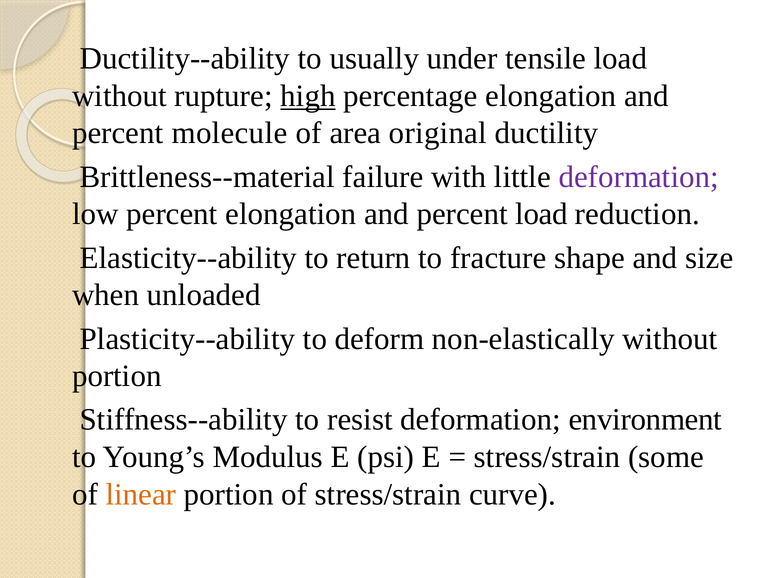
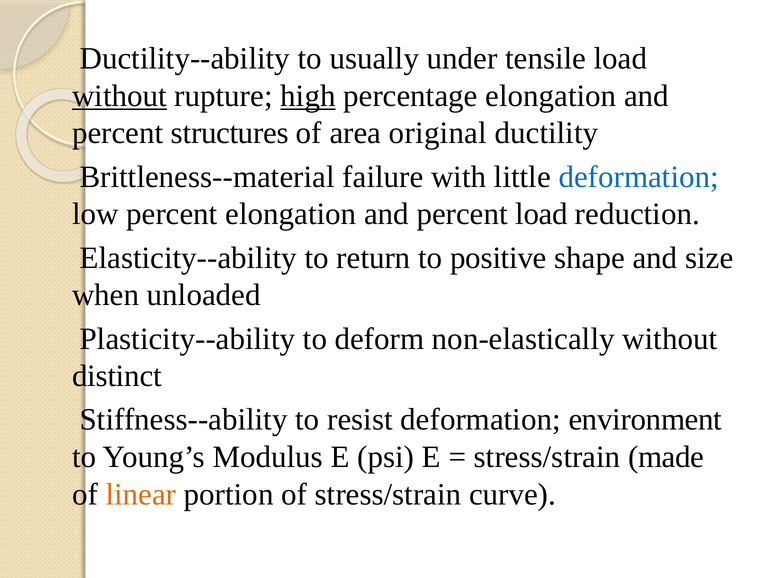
without at (119, 96) underline: none -> present
molecule: molecule -> structures
deformation at (639, 177) colour: purple -> blue
fracture: fracture -> positive
portion at (117, 376): portion -> distinct
some: some -> made
